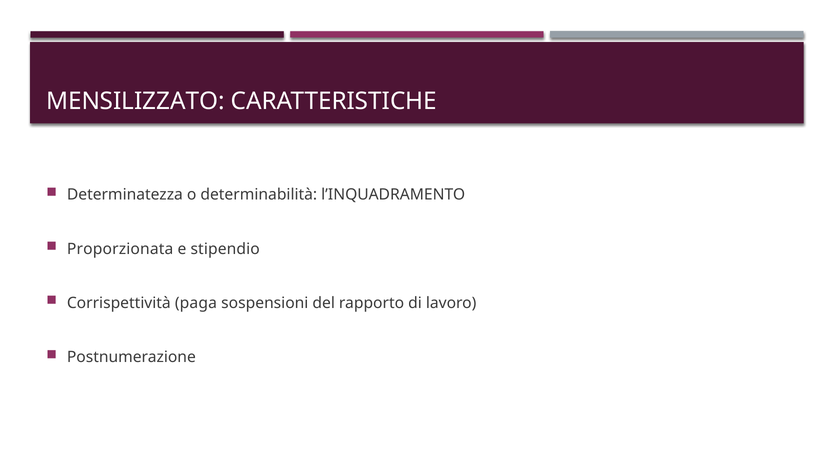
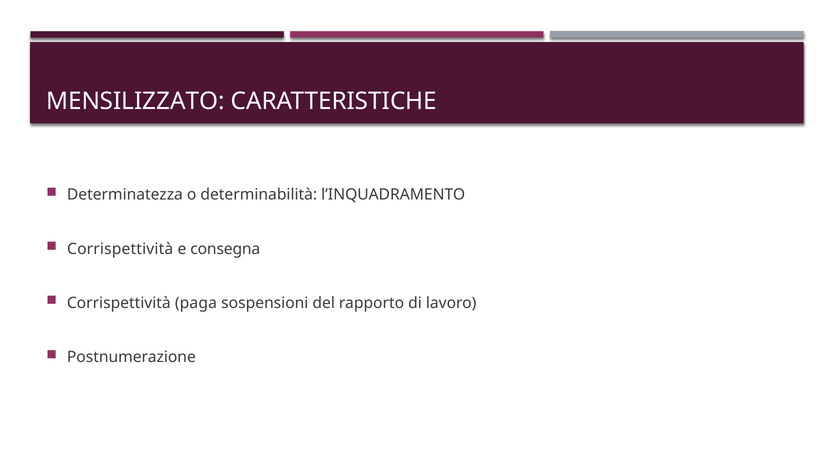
Proporzionata at (120, 249): Proporzionata -> Corrispettività
stipendio: stipendio -> consegna
